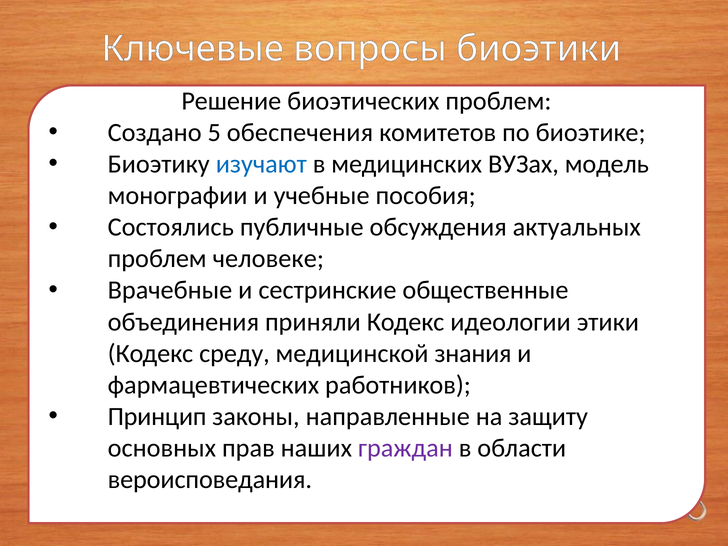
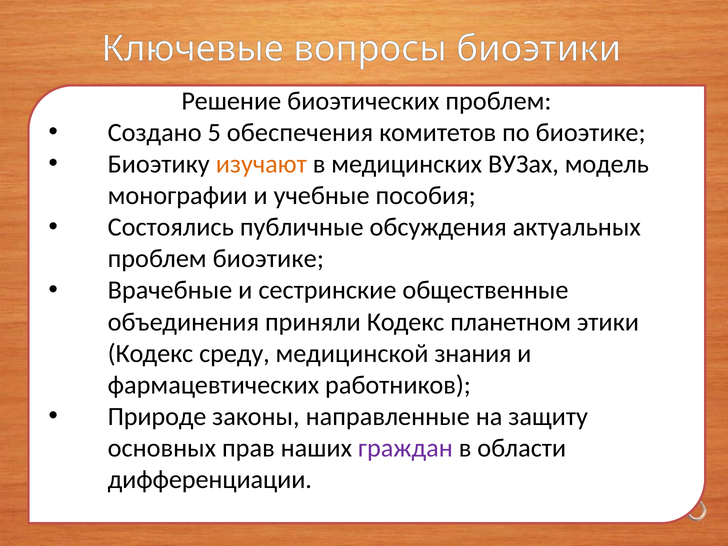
изучают colour: blue -> orange
проблем человеке: человеке -> биоэтике
идеологии: идеологии -> планетном
Принцип: Принцип -> Природе
вероисповедания: вероисповедания -> дифференциации
